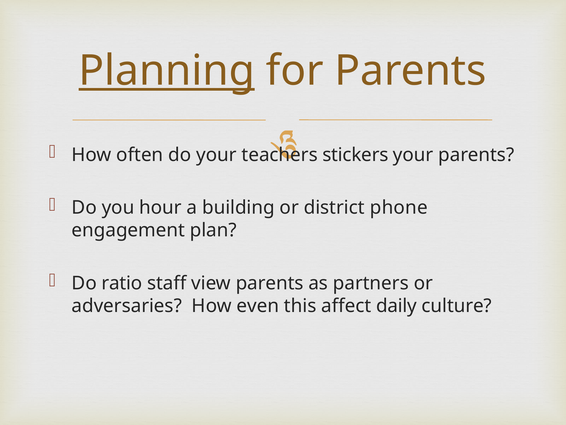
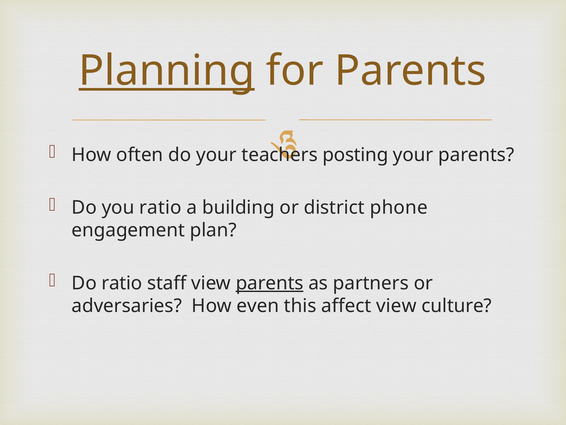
stickers: stickers -> posting
you hour: hour -> ratio
parents at (270, 283) underline: none -> present
affect daily: daily -> view
